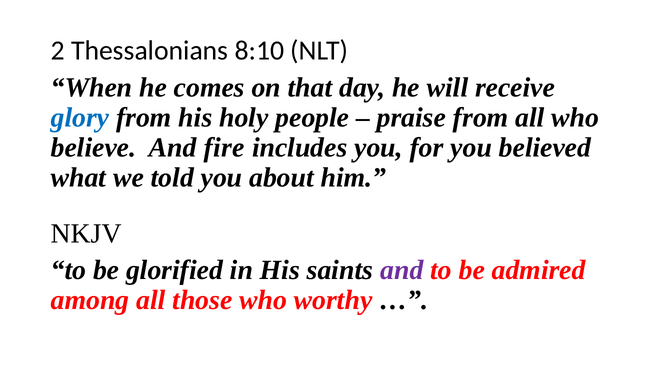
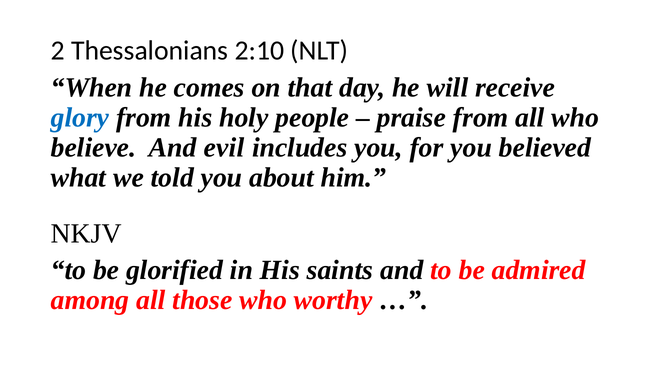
8:10: 8:10 -> 2:10
fire: fire -> evil
and at (402, 270) colour: purple -> black
